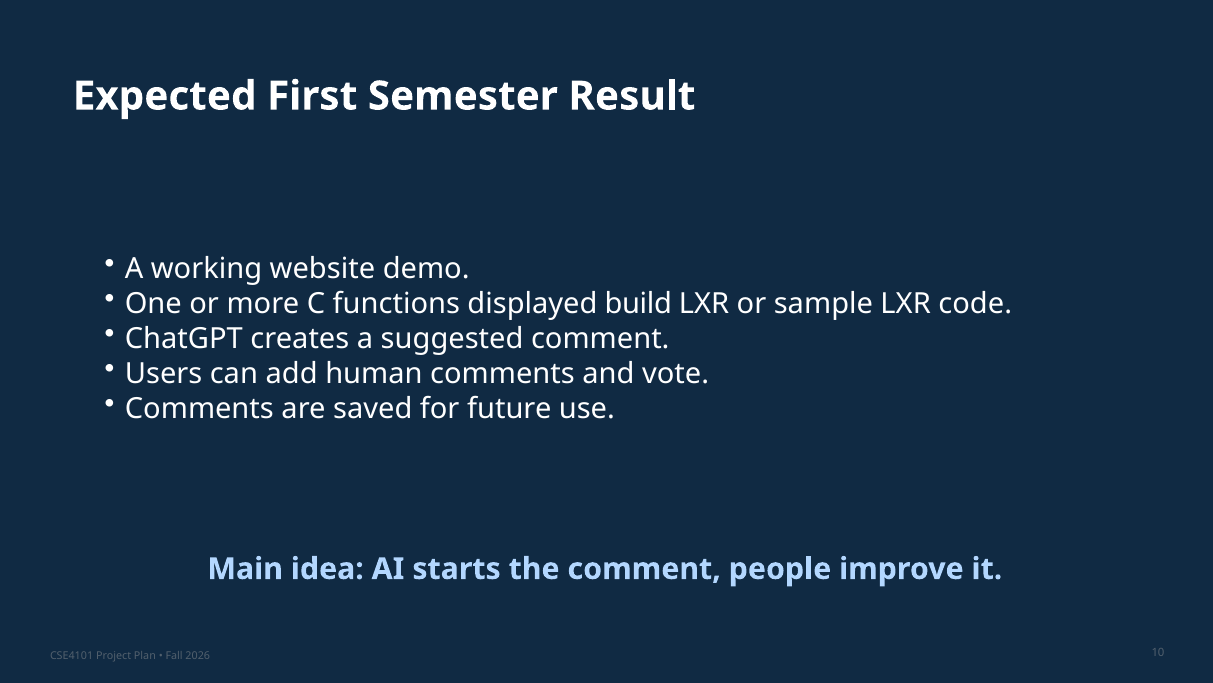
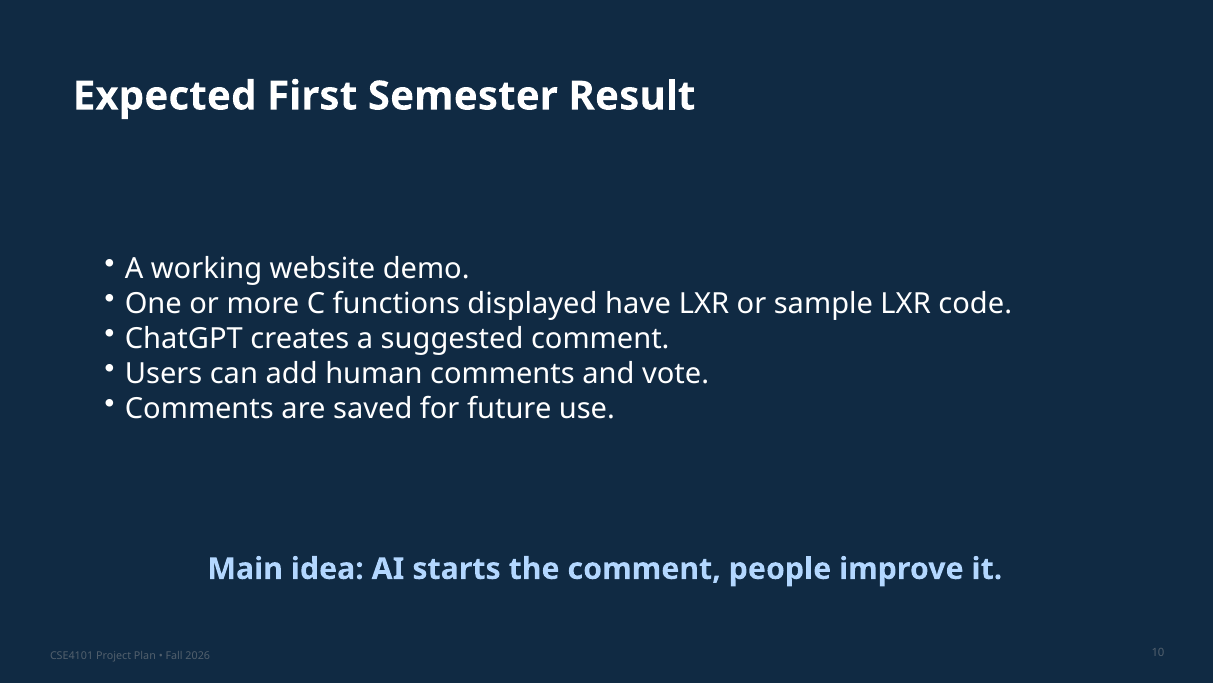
build: build -> have
